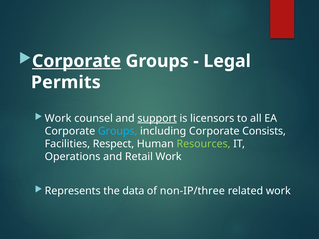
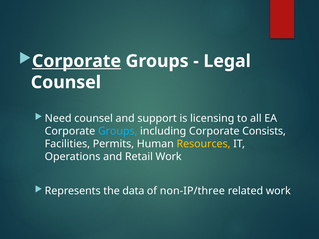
Permits at (66, 82): Permits -> Counsel
Work at (58, 118): Work -> Need
support underline: present -> none
licensors: licensors -> licensing
Respect: Respect -> Permits
Resources colour: light green -> yellow
